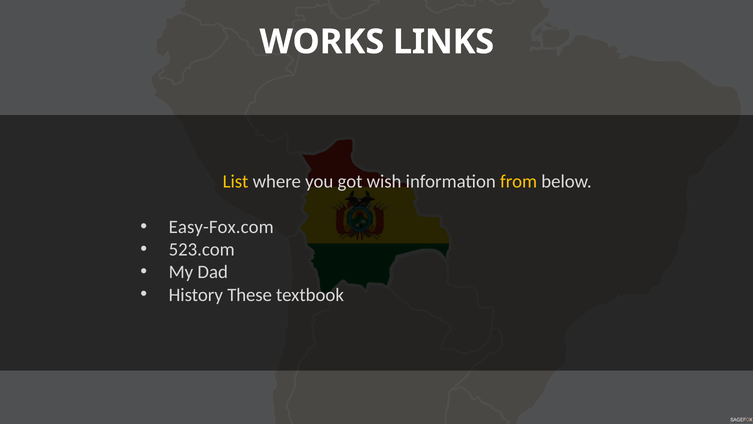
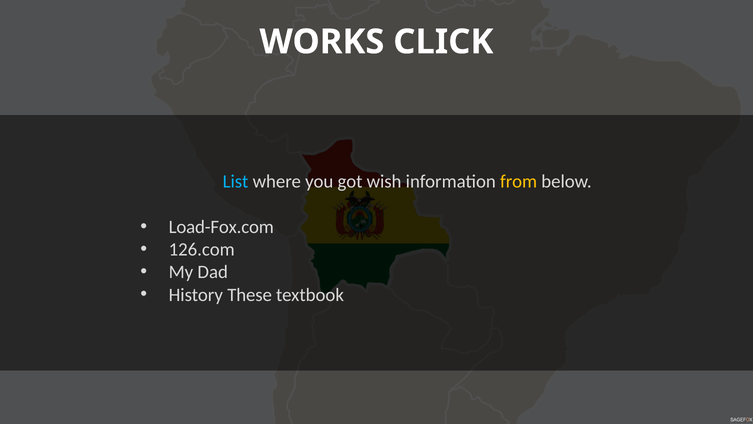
LINKS: LINKS -> CLICK
List colour: yellow -> light blue
Easy-Fox.com: Easy-Fox.com -> Load-Fox.com
523.com: 523.com -> 126.com
